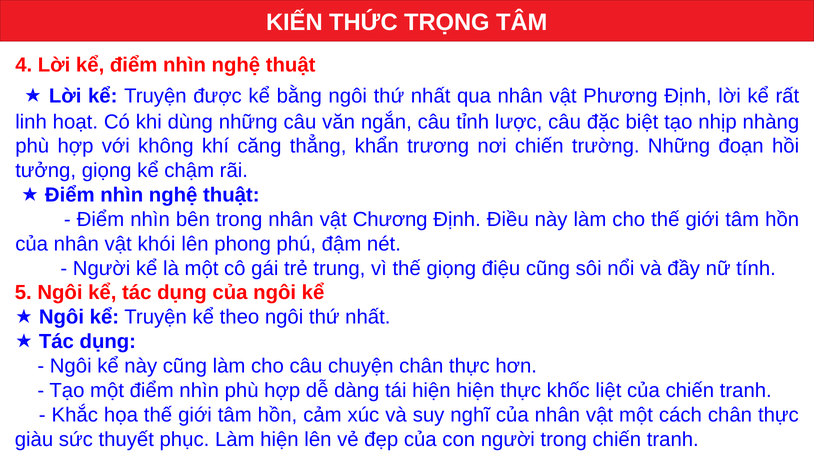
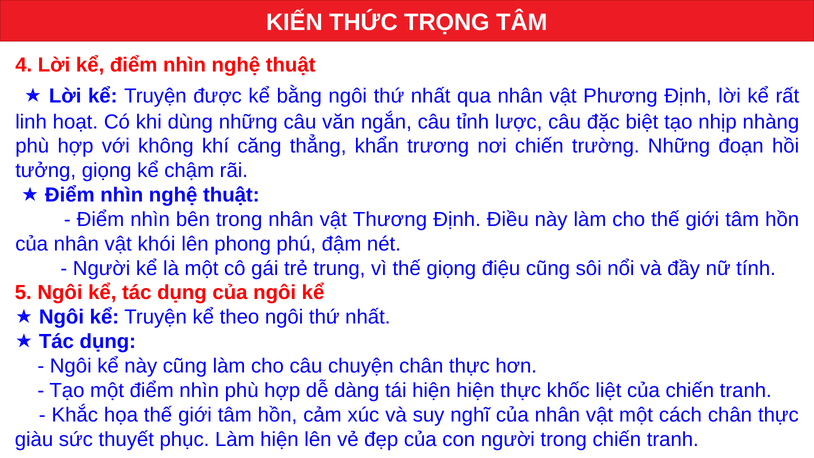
Chương: Chương -> Thương
